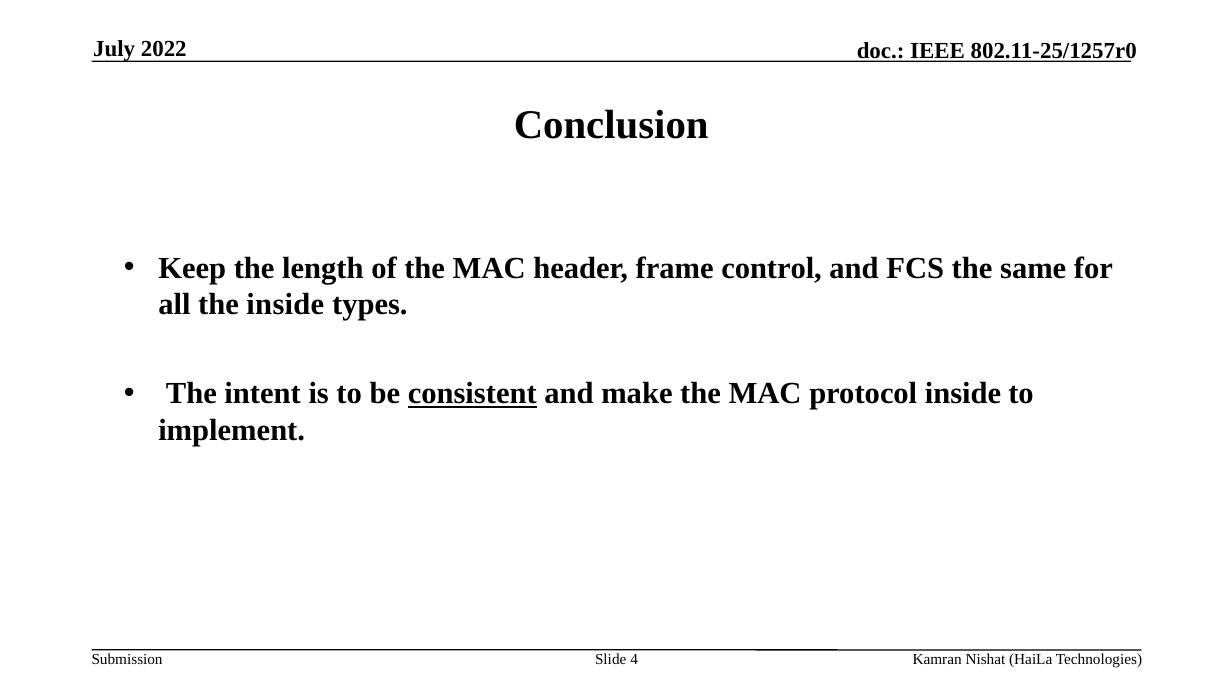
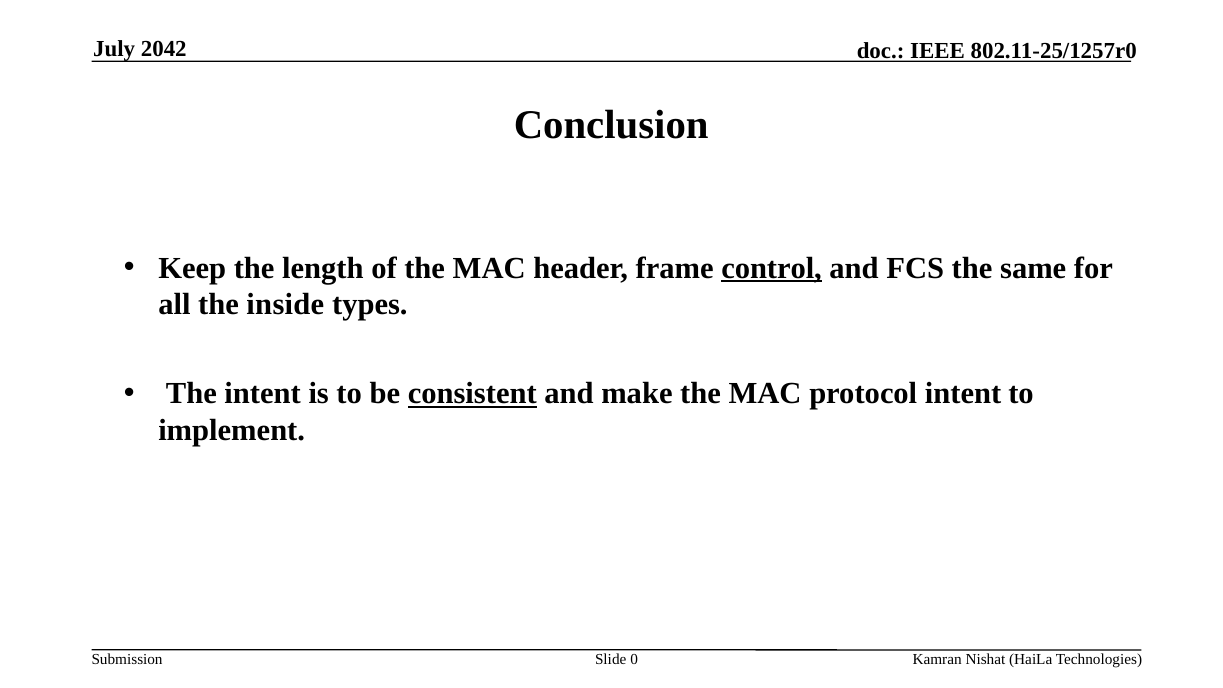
2022: 2022 -> 2042
control underline: none -> present
protocol inside: inside -> intent
4: 4 -> 0
